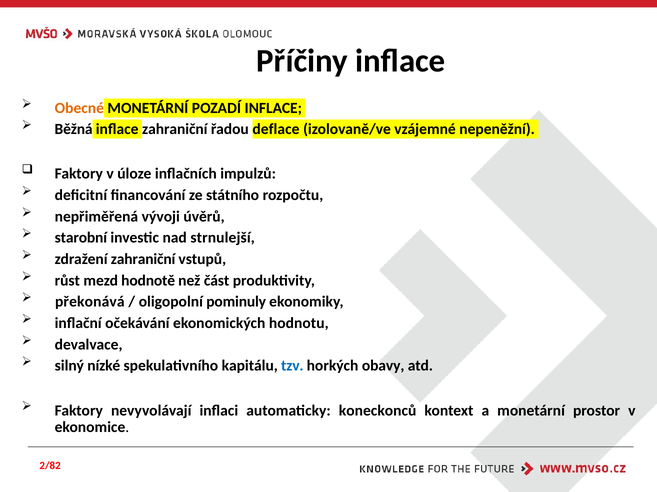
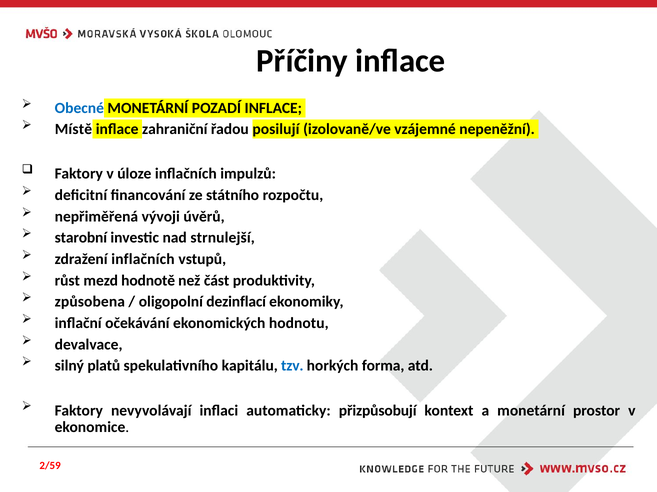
Obecné colour: orange -> blue
Běžná: Běžná -> Místě
deflace: deflace -> posilují
zdražení zahraniční: zahraniční -> inflačních
překonává: překonává -> způsobena
pominuly: pominuly -> dezinflací
nízké: nízké -> platů
obavy: obavy -> forma
koneckonců: koneckonců -> přizpůsobují
2/82: 2/82 -> 2/59
